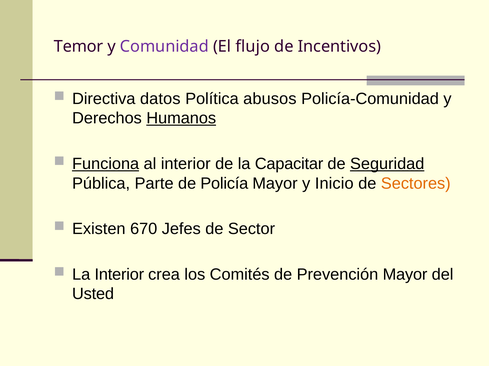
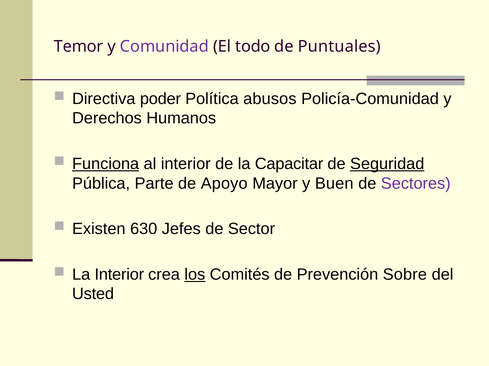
flujo: flujo -> todo
Incentivos: Incentivos -> Puntuales
datos: datos -> poder
Humanos underline: present -> none
Policía: Policía -> Apoyo
Inicio: Inicio -> Buen
Sectores colour: orange -> purple
670: 670 -> 630
los underline: none -> present
Prevención Mayor: Mayor -> Sobre
